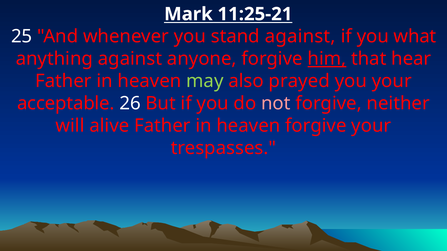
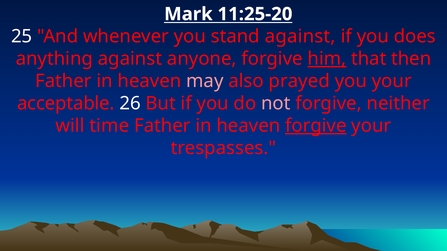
11:25-21: 11:25-21 -> 11:25-20
what: what -> does
hear: hear -> then
may colour: light green -> pink
alive: alive -> time
forgive at (316, 126) underline: none -> present
